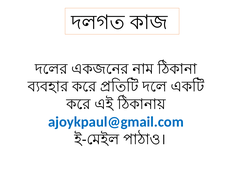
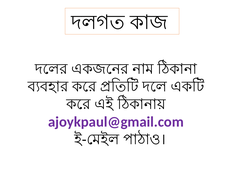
ajoykpaul@gmail.com colour: blue -> purple
